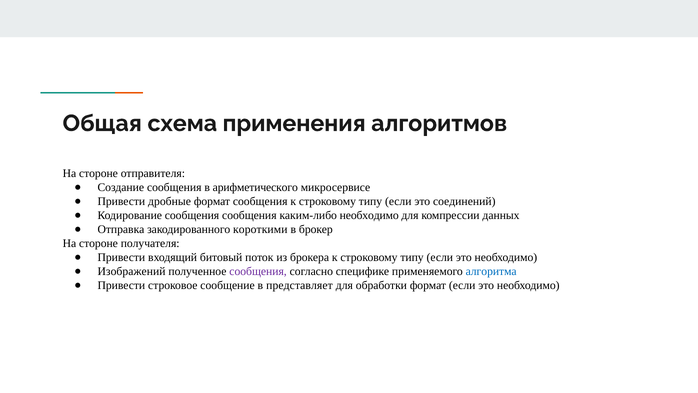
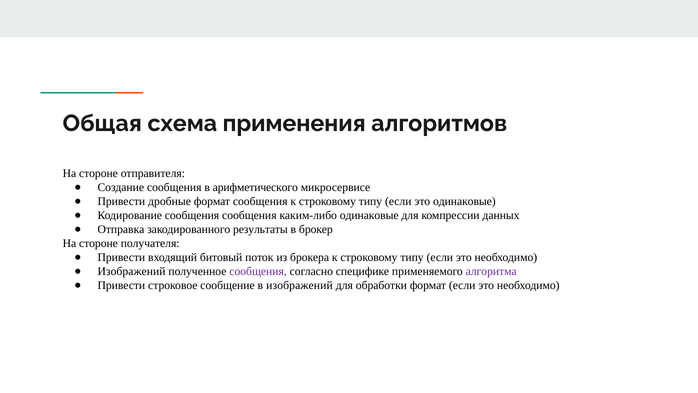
это соединений: соединений -> одинаковые
каким-либо необходимо: необходимо -> одинаковые
короткими: короткими -> результаты
алгоритма colour: blue -> purple
в представляет: представляет -> изображений
